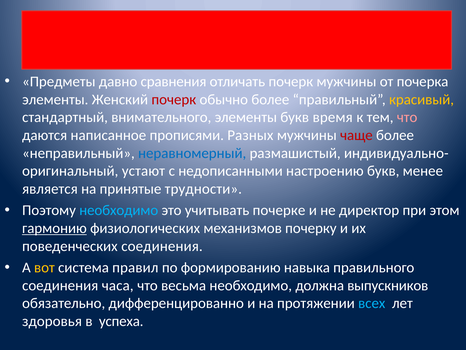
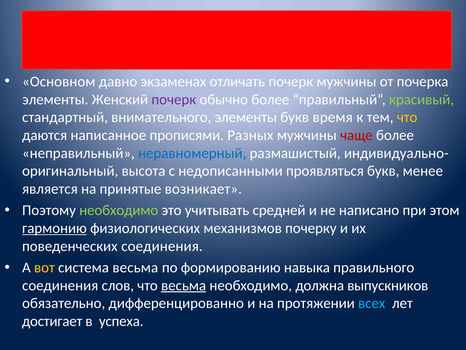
Предметы: Предметы -> Основном
сравнения: сравнения -> экзаменах
почерк at (174, 99) colour: red -> purple
красивый colour: yellow -> light green
что at (407, 117) colour: pink -> yellow
устают: устают -> высота
настроению: настроению -> проявляться
трудности: трудности -> возникает
необходимо at (119, 210) colour: light blue -> light green
почерке: почерке -> средней
директор: директор -> написано
система правил: правил -> весьма
часа: часа -> слов
весьма at (184, 285) underline: none -> present
здоровья: здоровья -> достигает
